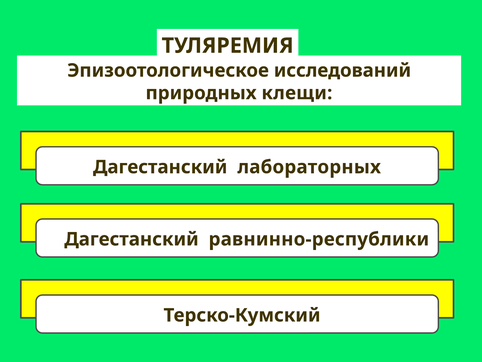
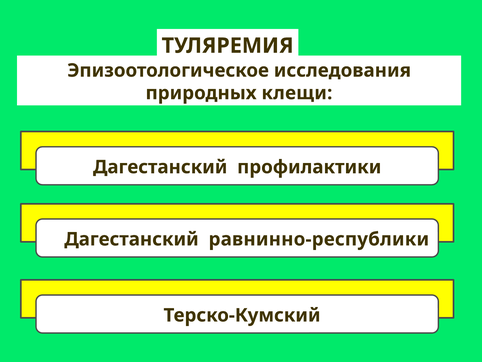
исследований: исследований -> исследования
лабораторных: лабораторных -> профилактики
